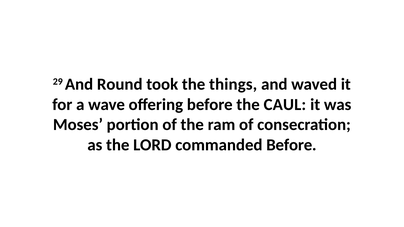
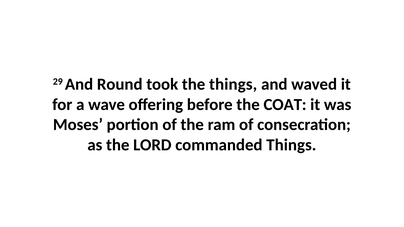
CAUL: CAUL -> COAT
commanded Before: Before -> Things
